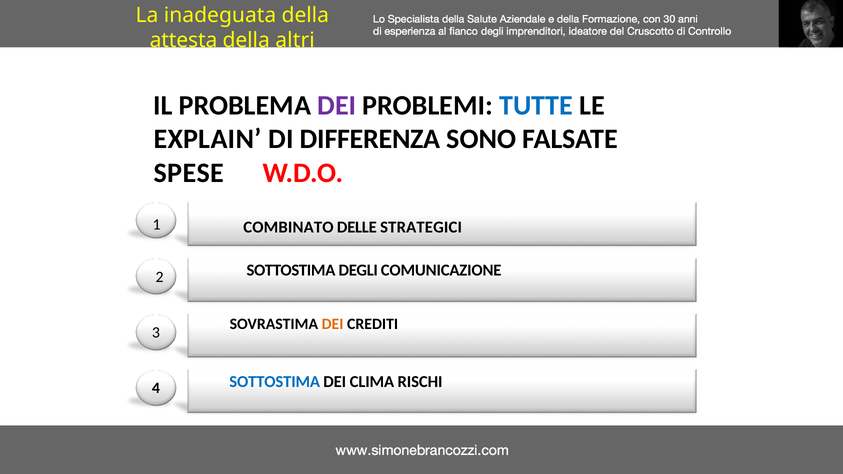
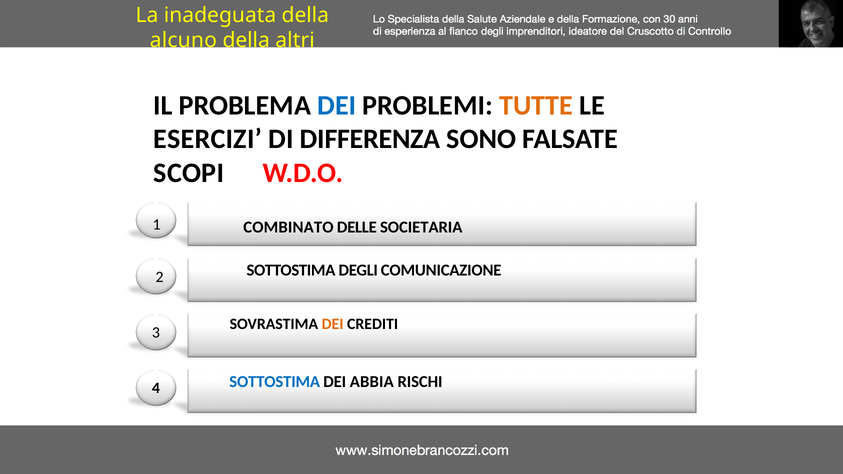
attesta: attesta -> alcuno
DEI at (337, 106) colour: purple -> blue
TUTTE colour: blue -> orange
EXPLAIN: EXPLAIN -> ESERCIZI
SPESE: SPESE -> SCOPI
STRATEGICI: STRATEGICI -> SOCIETARIA
CLIMA: CLIMA -> ABBIA
